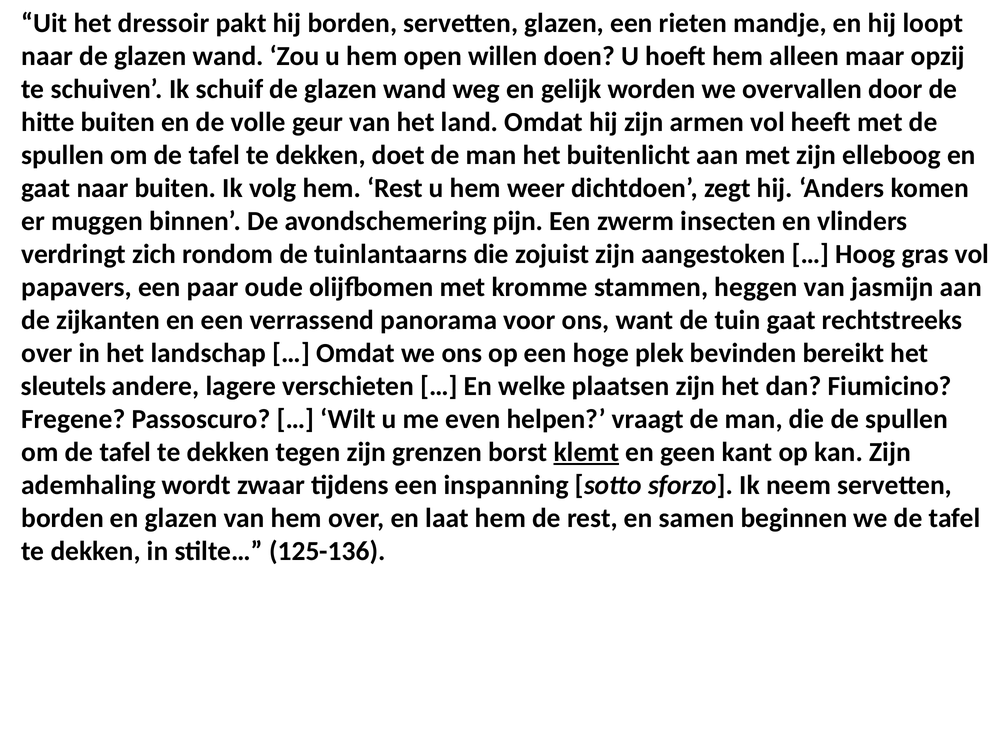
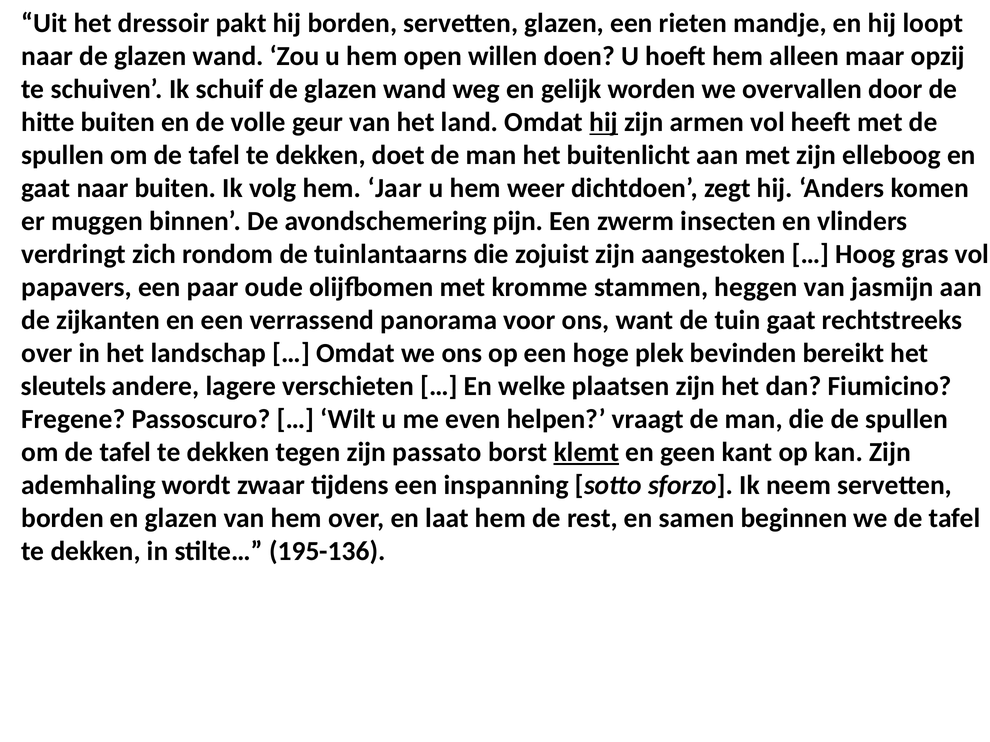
hij at (604, 122) underline: none -> present
hem Rest: Rest -> Jaar
grenzen: grenzen -> passato
125-136: 125-136 -> 195-136
